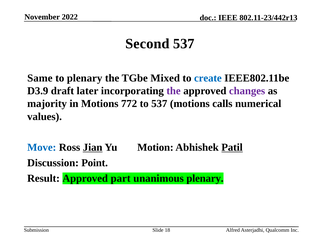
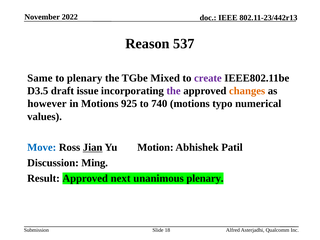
Second: Second -> Reason
create colour: blue -> purple
D3.9: D3.9 -> D3.5
later: later -> issue
changes colour: purple -> orange
majority: majority -> however
772: 772 -> 925
to 537: 537 -> 740
calls: calls -> typo
Patil underline: present -> none
Point: Point -> Ming
part: part -> next
